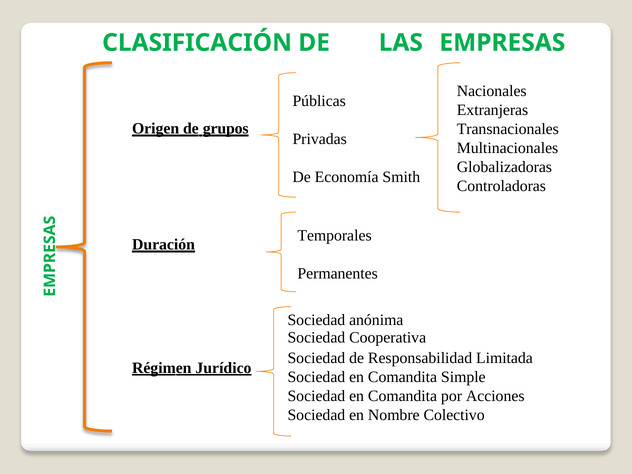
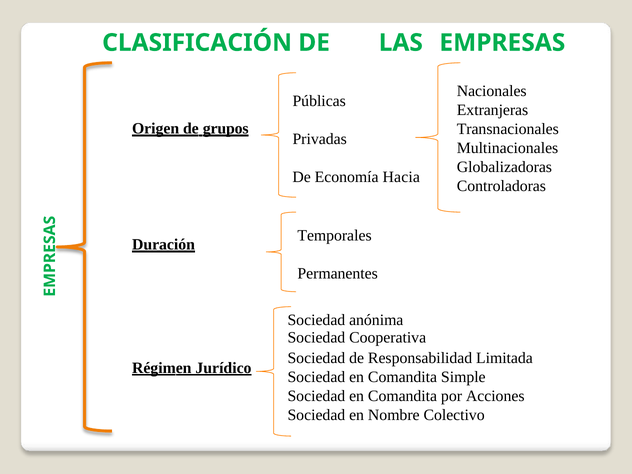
Smith: Smith -> Hacia
